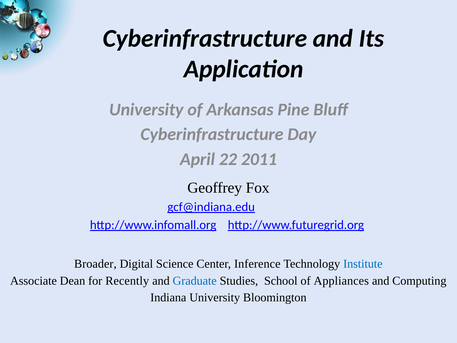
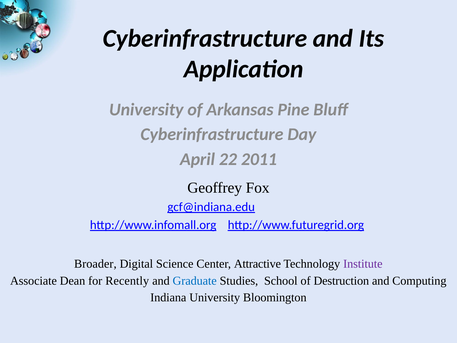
Inference: Inference -> Attractive
Institute colour: blue -> purple
Appliances: Appliances -> Destruction
